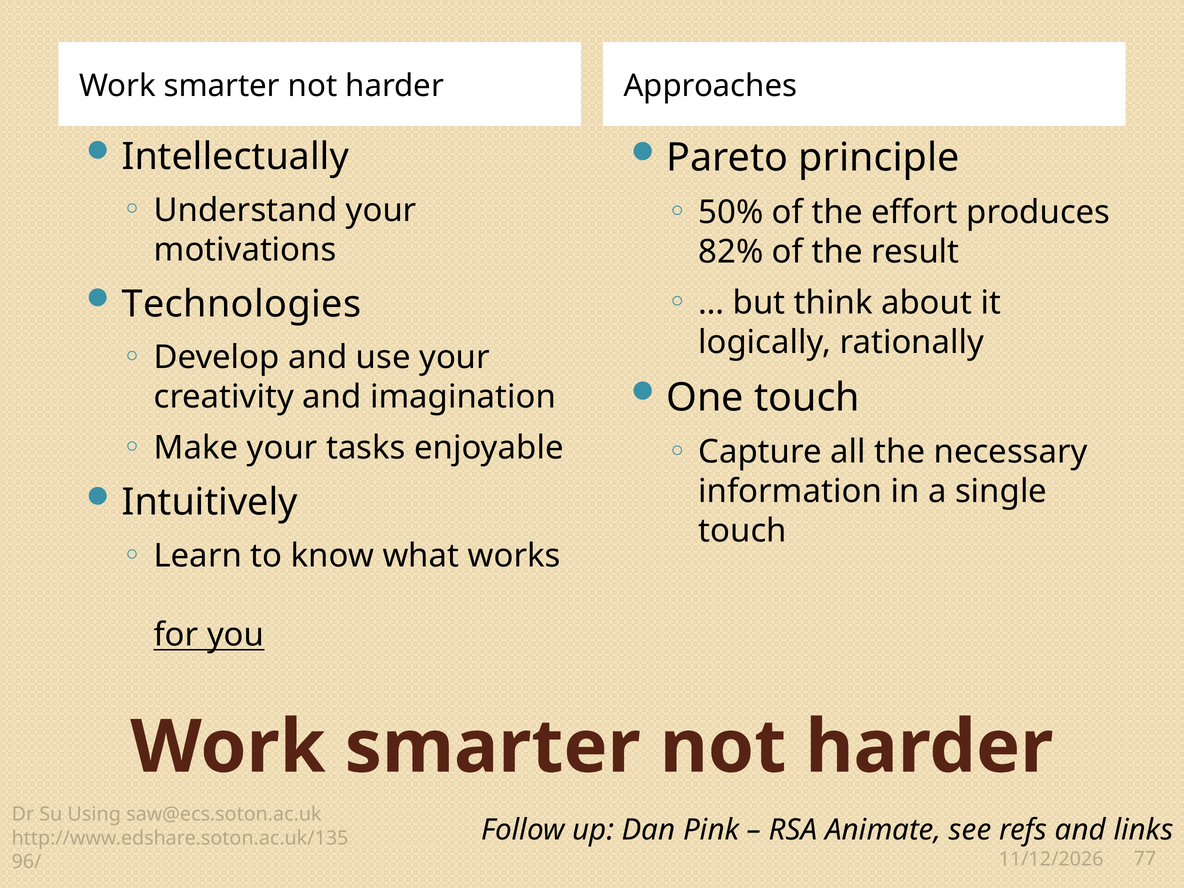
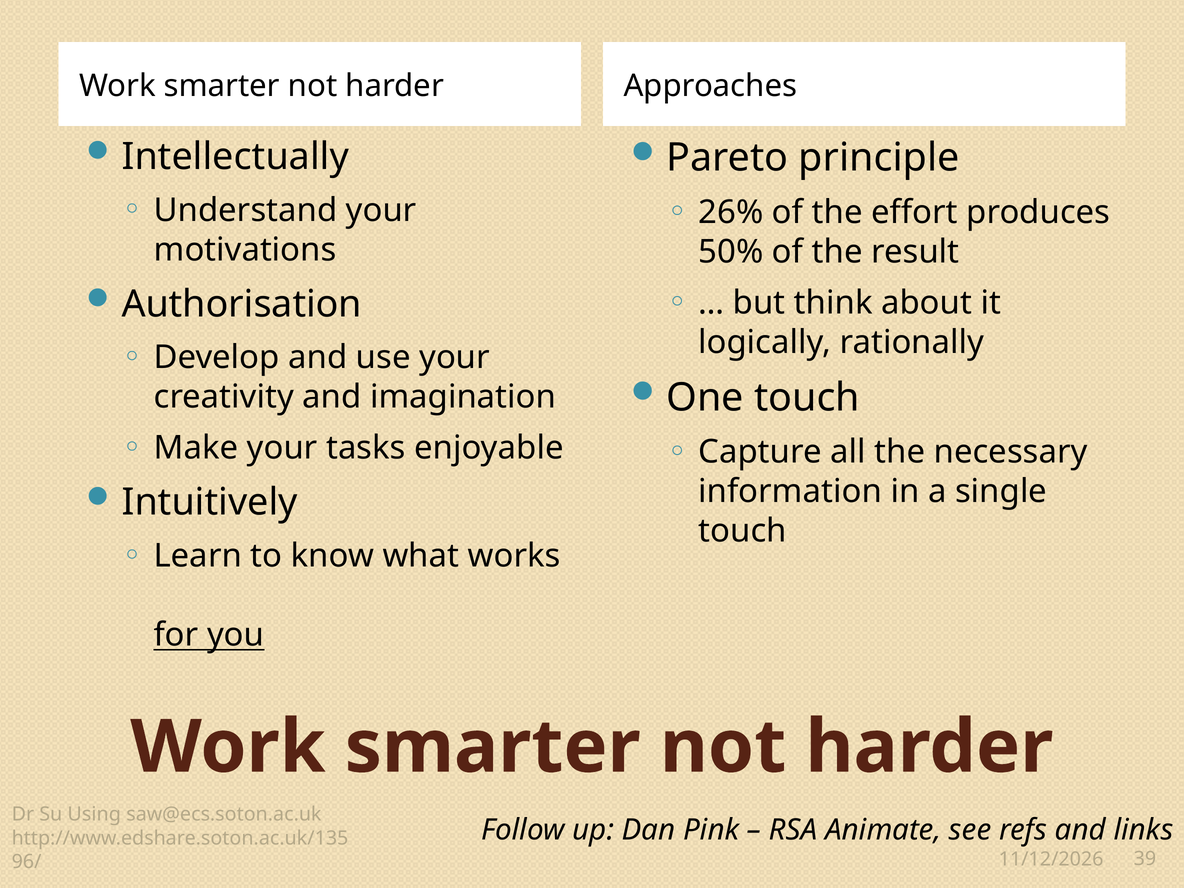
50%: 50% -> 26%
82%: 82% -> 50%
Technologies: Technologies -> Authorisation
77: 77 -> 39
